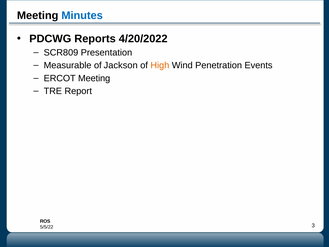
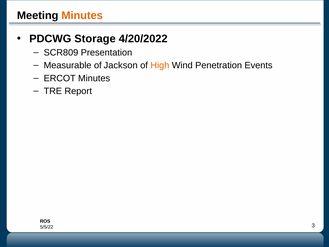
Minutes at (82, 16) colour: blue -> orange
Reports: Reports -> Storage
ERCOT Meeting: Meeting -> Minutes
